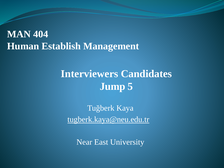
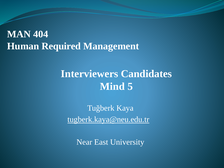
Establish: Establish -> Required
Jump: Jump -> Mind
